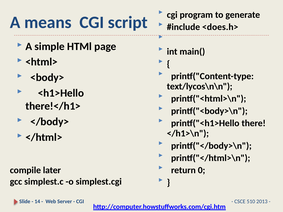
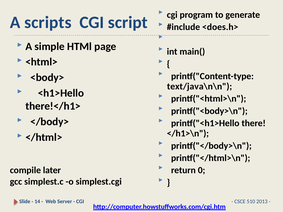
means: means -> scripts
text/lycos\n\n: text/lycos\n\n -> text/java\n\n
